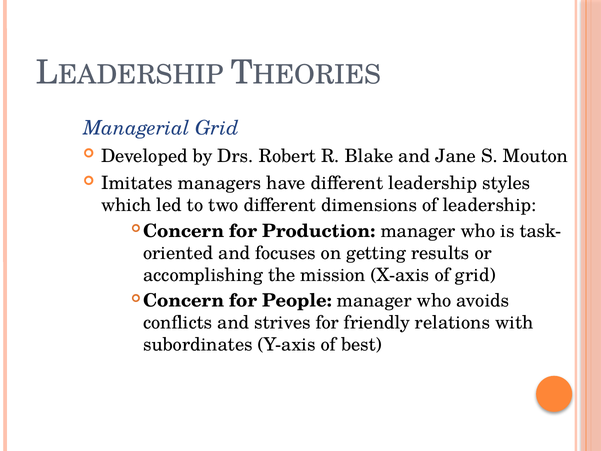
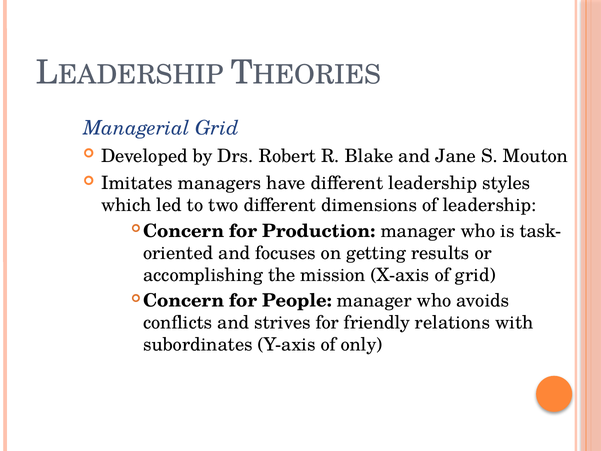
best: best -> only
